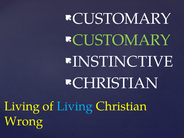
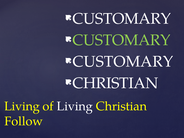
INSTINCTIVE at (123, 62): INSTINCTIVE -> CUSTOMARY
Living at (75, 106) colour: light blue -> white
Wrong: Wrong -> Follow
